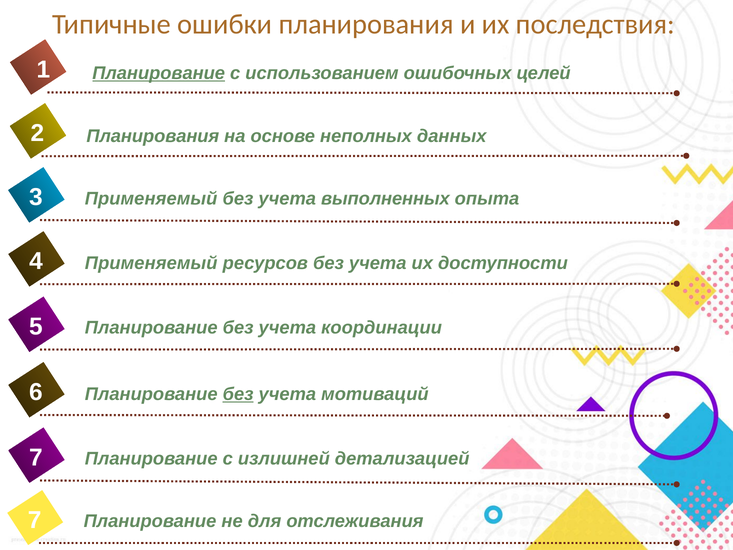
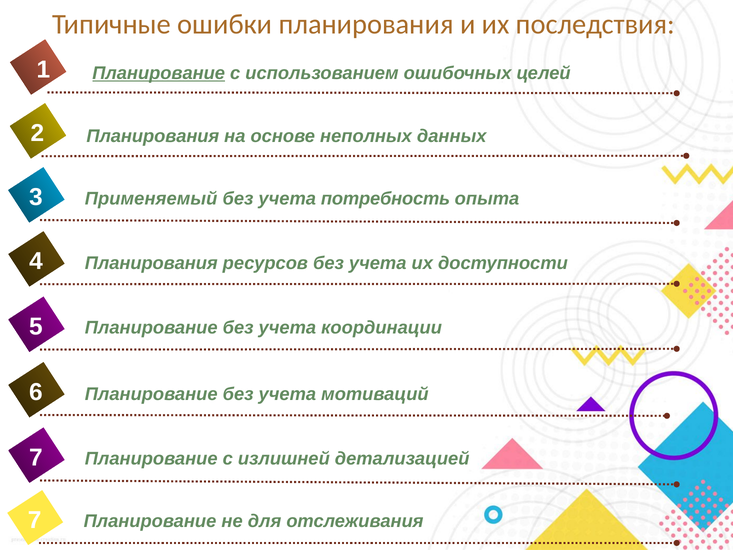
выполненных: выполненных -> потребность
Применяемый at (151, 263): Применяемый -> Планирования
без at (238, 394) underline: present -> none
